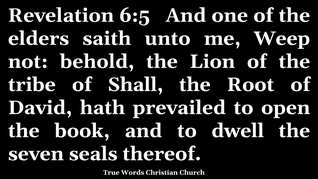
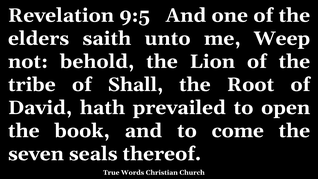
6:5: 6:5 -> 9:5
dwell: dwell -> come
